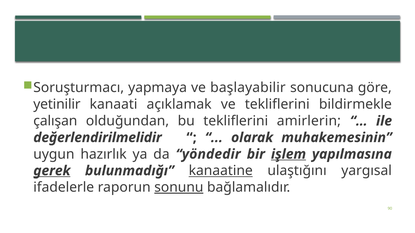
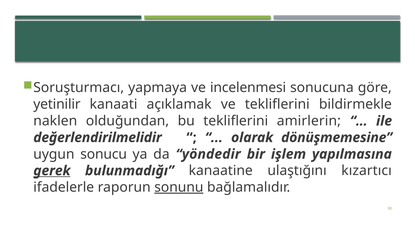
başlayabilir: başlayabilir -> incelenmesi
çalışan: çalışan -> naklen
muhakemesinin: muhakemesinin -> dönüşmemesine
hazırlık: hazırlık -> sonucu
işlem underline: present -> none
kanaatine underline: present -> none
yargısal: yargısal -> kızartıcı
